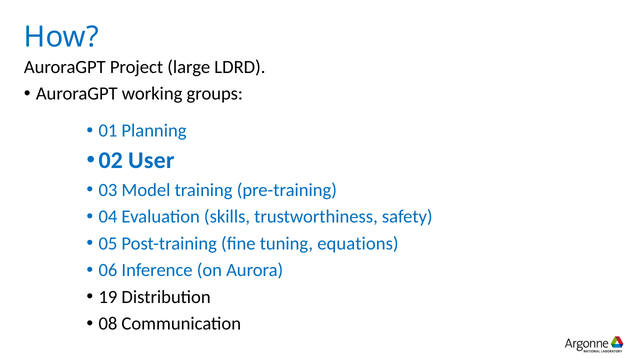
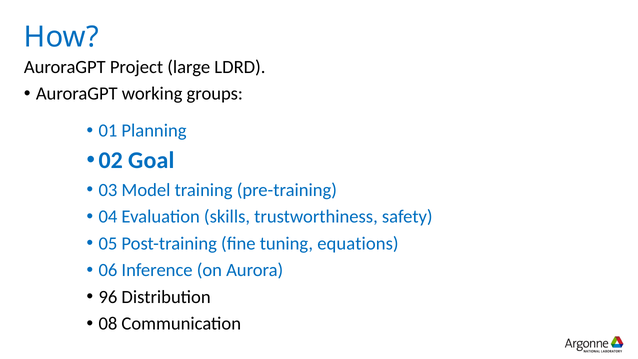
User: User -> Goal
19: 19 -> 96
